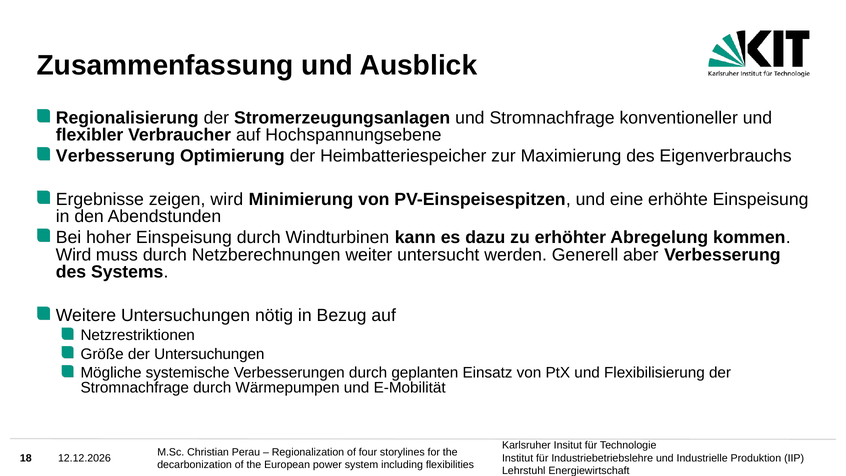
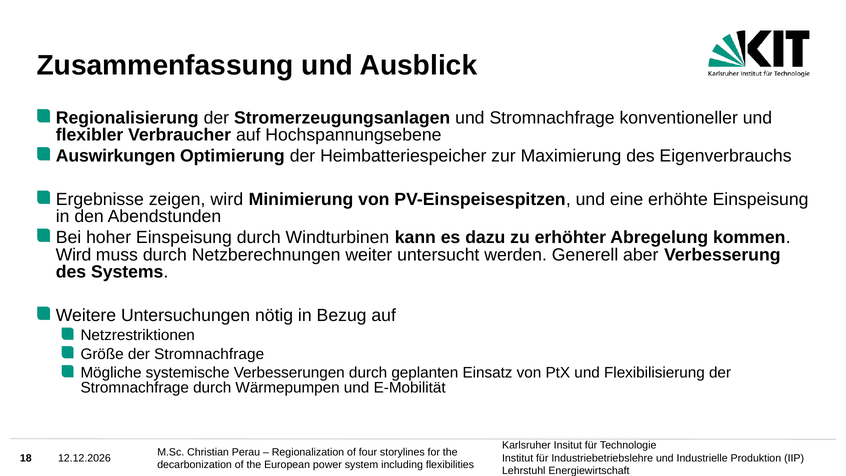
Verbesserung at (115, 156): Verbesserung -> Auswirkungen
Größe der Untersuchungen: Untersuchungen -> Stromnachfrage
